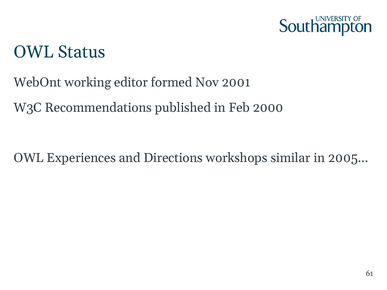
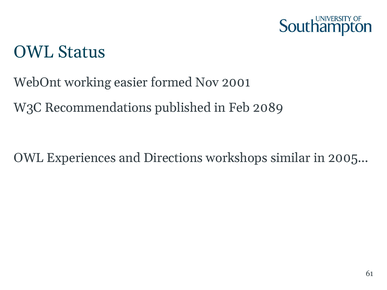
editor: editor -> easier
2000: 2000 -> 2089
